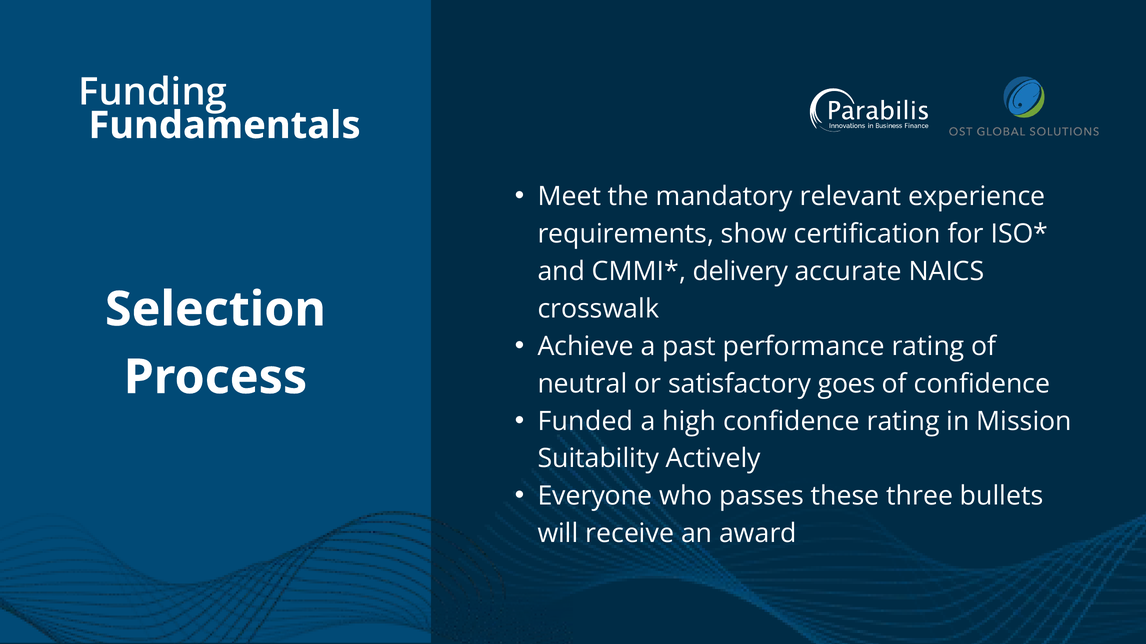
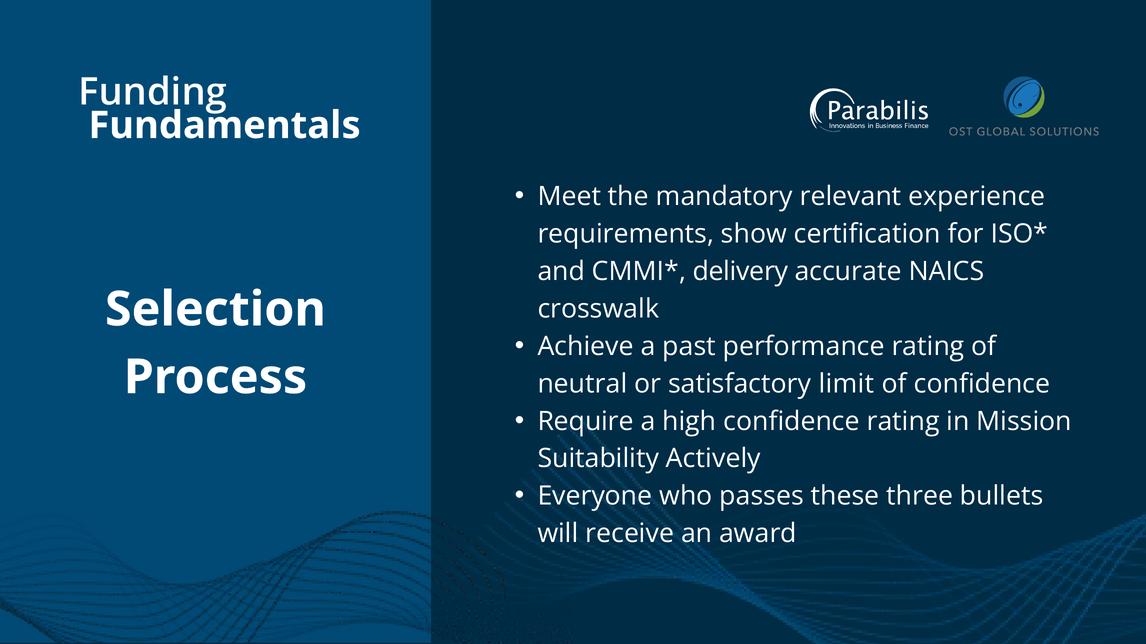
goes: goes -> limit
Funded: Funded -> Require
